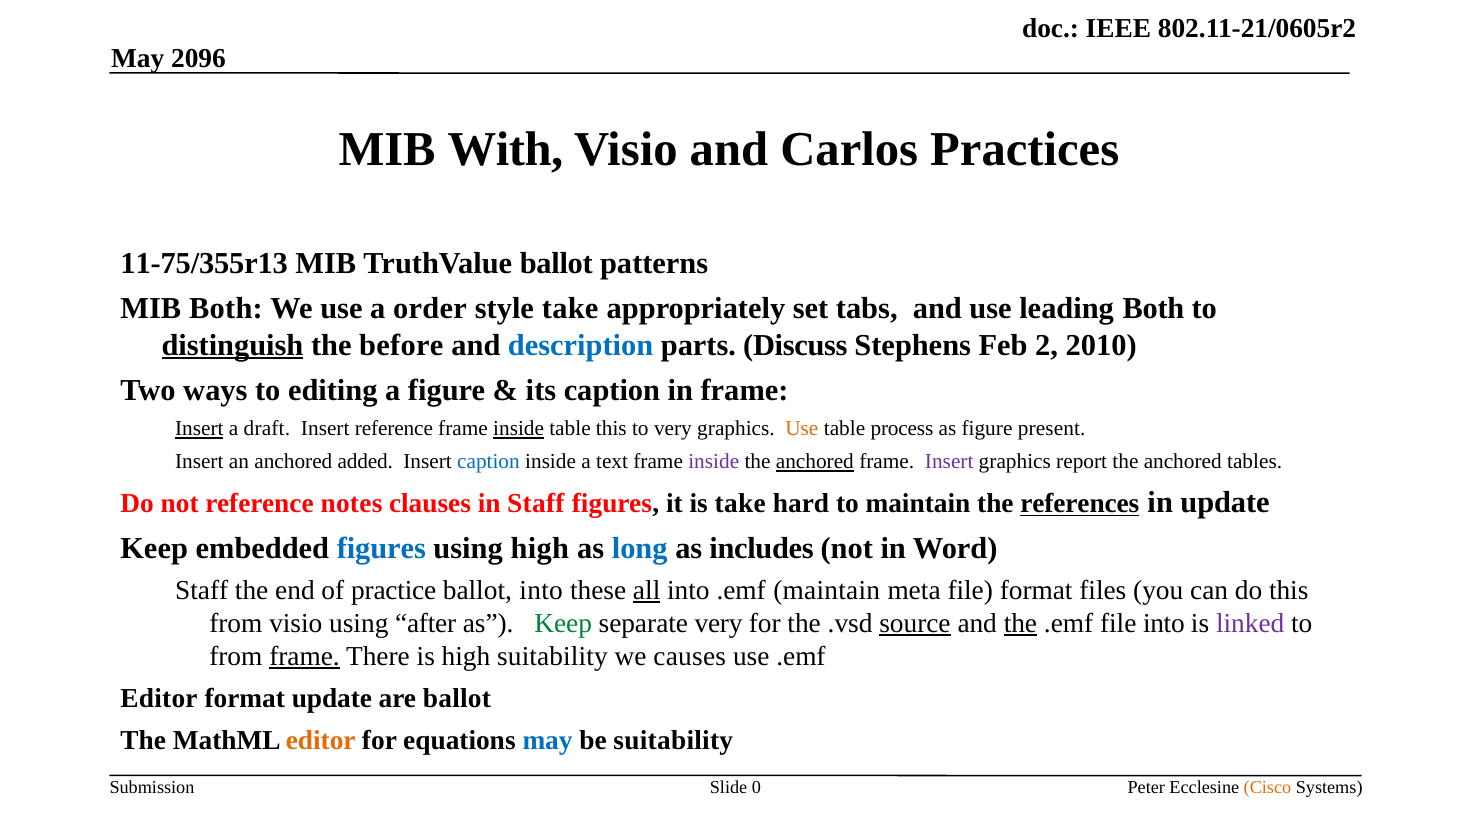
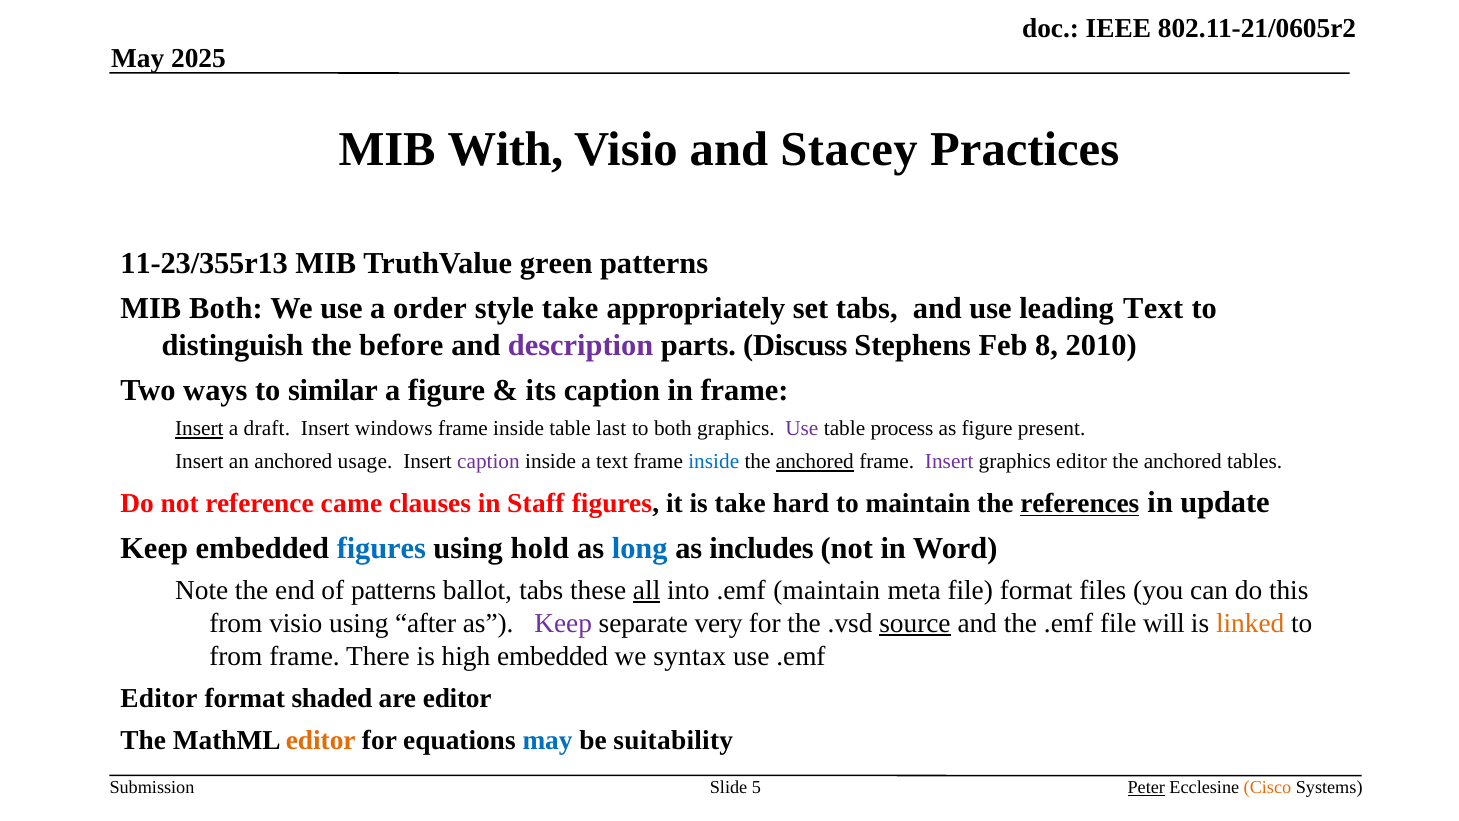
2096: 2096 -> 2025
Carlos: Carlos -> Stacey
11-75/355r13: 11-75/355r13 -> 11-23/355r13
TruthValue ballot: ballot -> green
leading Both: Both -> Text
distinguish underline: present -> none
description colour: blue -> purple
2: 2 -> 8
editing: editing -> similar
Insert reference: reference -> windows
inside at (519, 429) underline: present -> none
table this: this -> last
to very: very -> both
Use at (802, 429) colour: orange -> purple
added: added -> usage
caption at (488, 462) colour: blue -> purple
inside at (714, 462) colour: purple -> blue
graphics report: report -> editor
notes: notes -> came
using high: high -> hold
Staff at (202, 590): Staff -> Note
of practice: practice -> patterns
ballot into: into -> tabs
Keep at (563, 623) colour: green -> purple
the at (1020, 623) underline: present -> none
file into: into -> will
linked colour: purple -> orange
frame at (305, 656) underline: present -> none
high suitability: suitability -> embedded
causes: causes -> syntax
format update: update -> shaded
are ballot: ballot -> editor
0: 0 -> 5
Peter underline: none -> present
